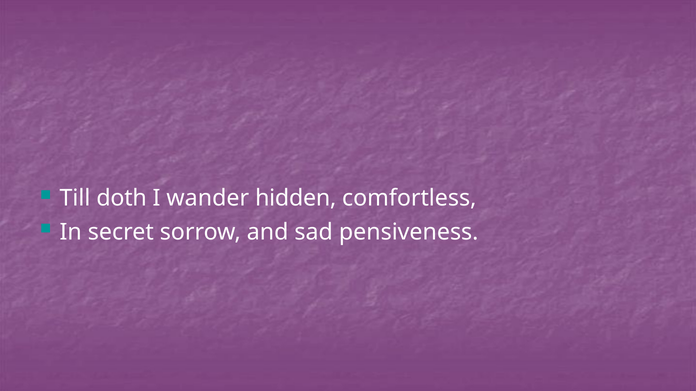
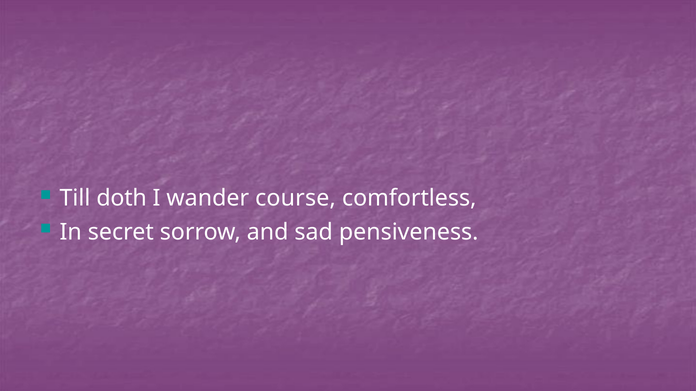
hidden: hidden -> course
